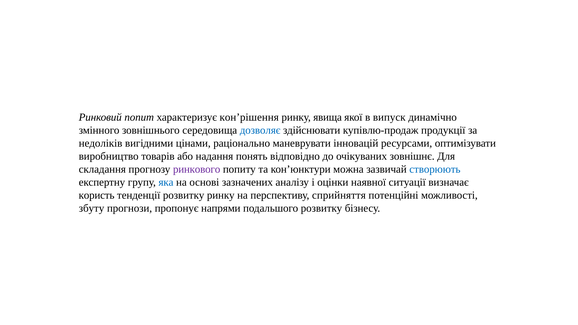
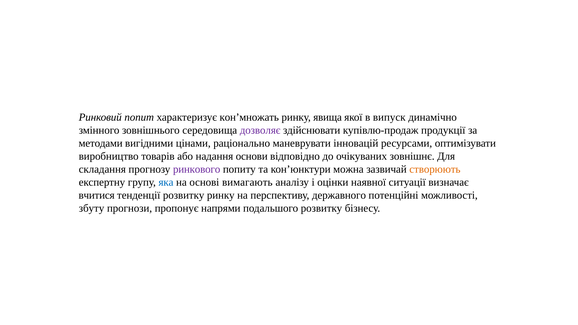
кон’рішення: кон’рішення -> кон’множать
дозволяє colour: blue -> purple
недоліків: недоліків -> методами
понять: понять -> основи
створюють colour: blue -> orange
зазначених: зазначених -> вимагають
користь: користь -> вчитися
сприйняття: сприйняття -> державного
